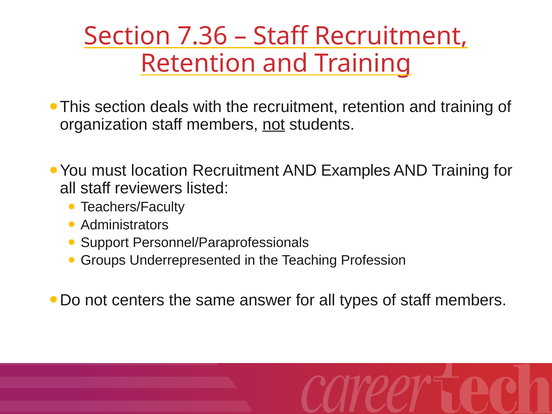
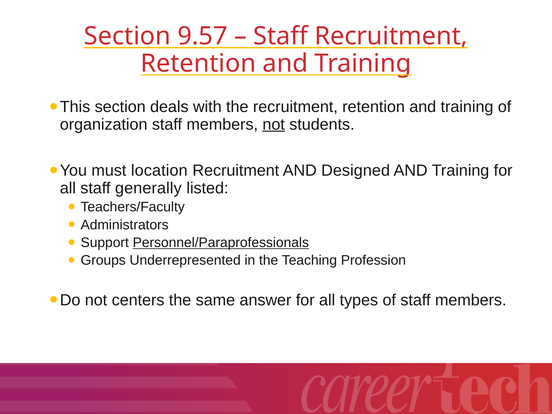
7.36: 7.36 -> 9.57
Examples: Examples -> Designed
reviewers: reviewers -> generally
Personnel/Paraprofessionals underline: none -> present
